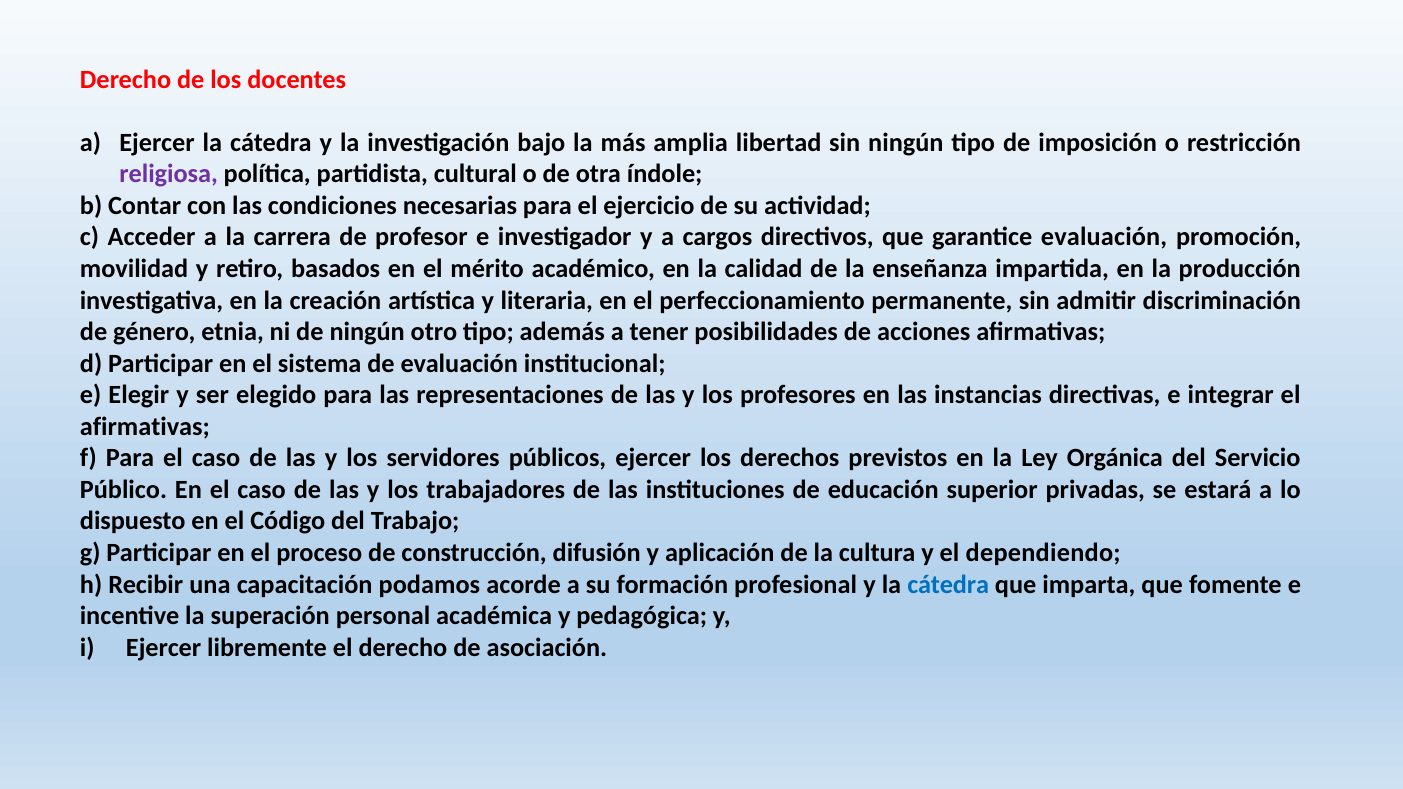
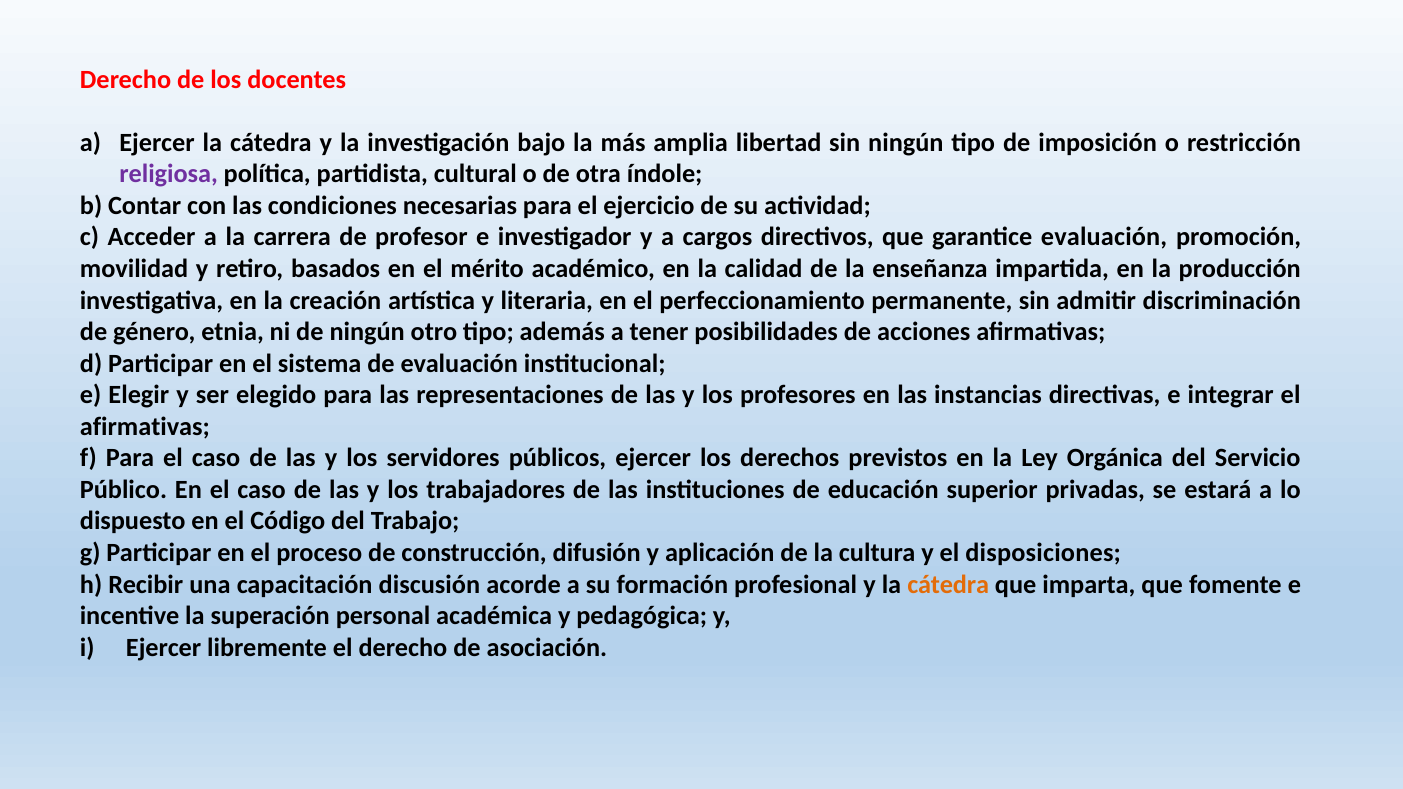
dependiendo: dependiendo -> disposiciones
podamos: podamos -> discusión
cátedra at (948, 585) colour: blue -> orange
